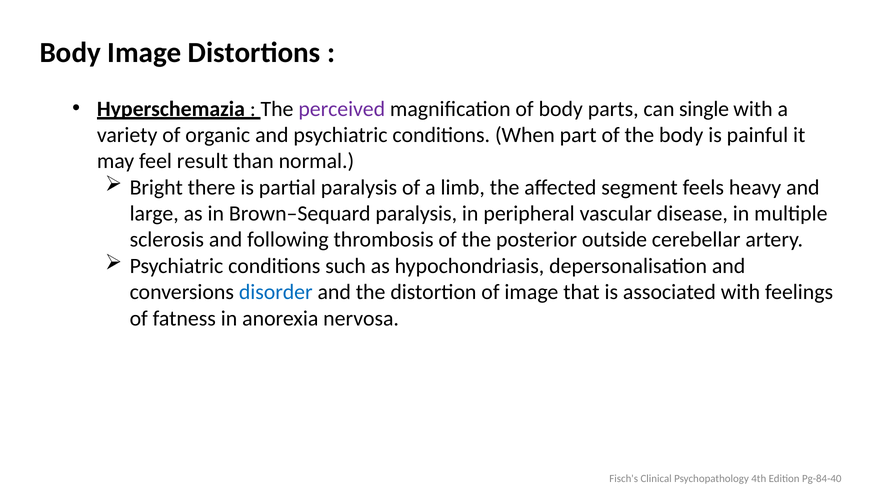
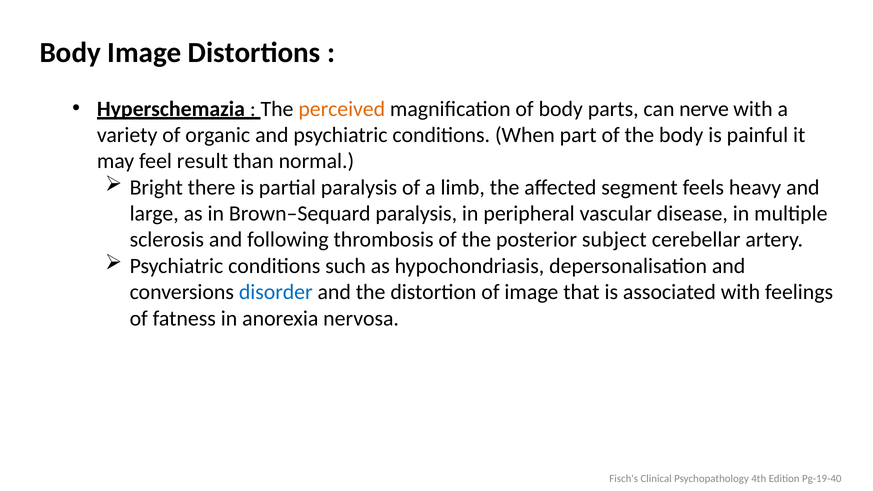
perceived colour: purple -> orange
single: single -> nerve
outside: outside -> subject
Pg-84-40: Pg-84-40 -> Pg-19-40
